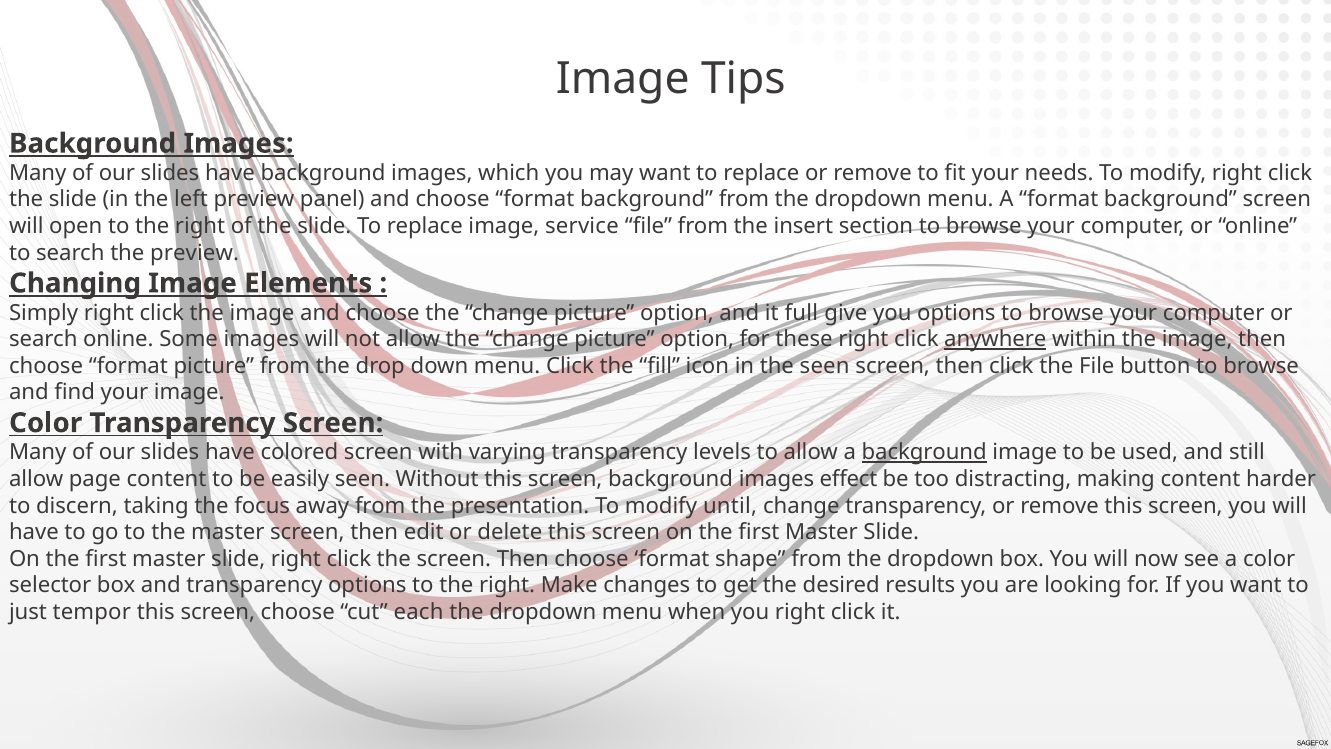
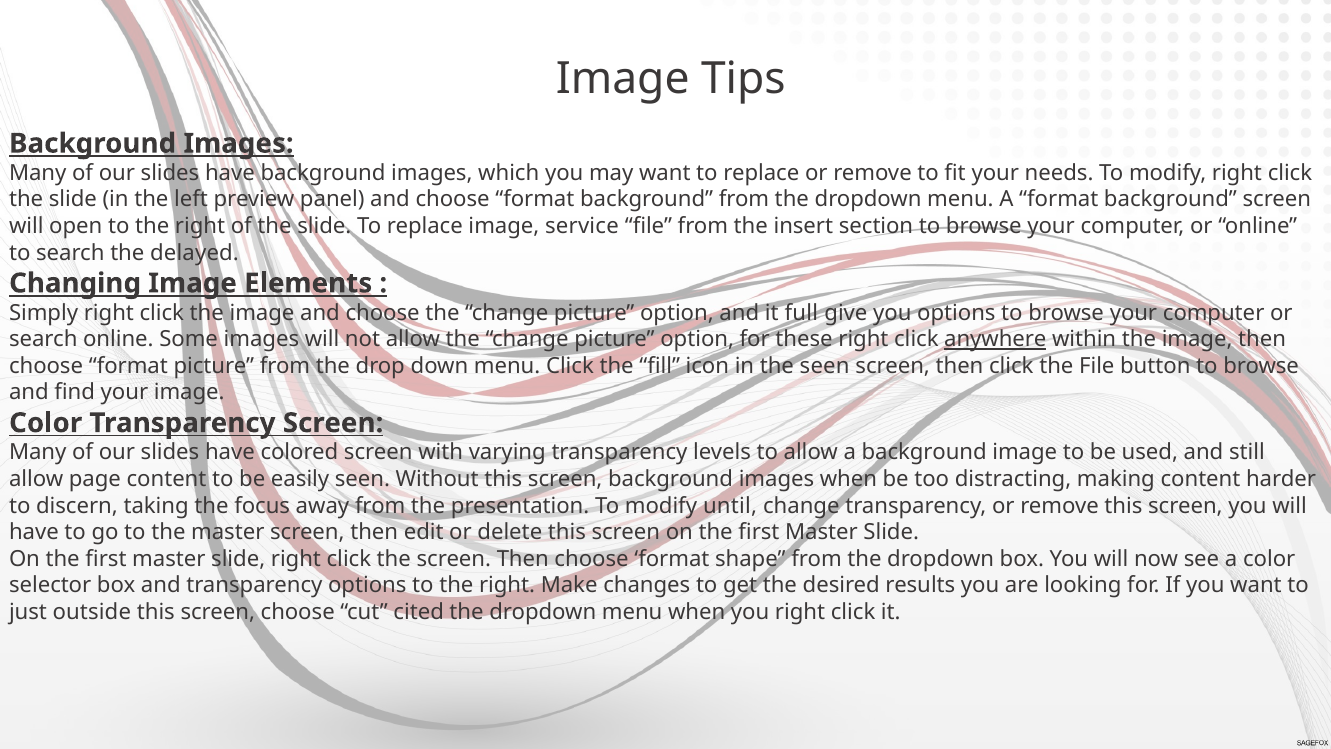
the preview: preview -> delayed
background at (924, 452) underline: present -> none
images effect: effect -> when
tempor: tempor -> outside
each: each -> cited
